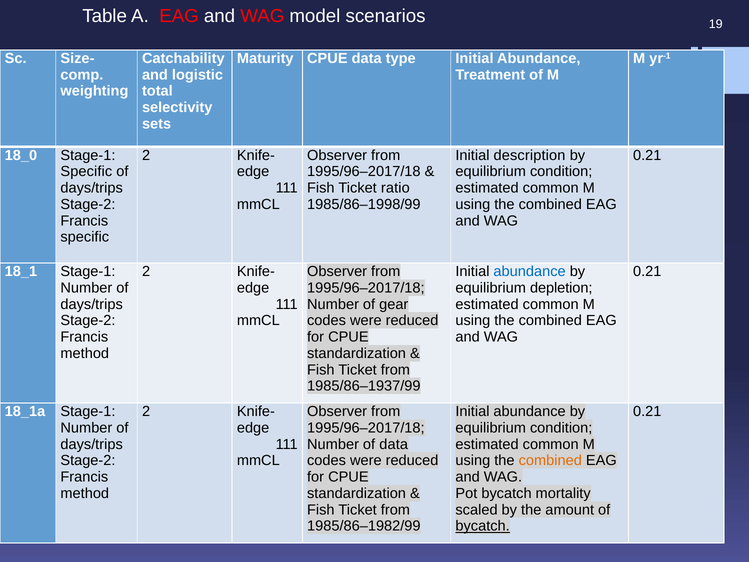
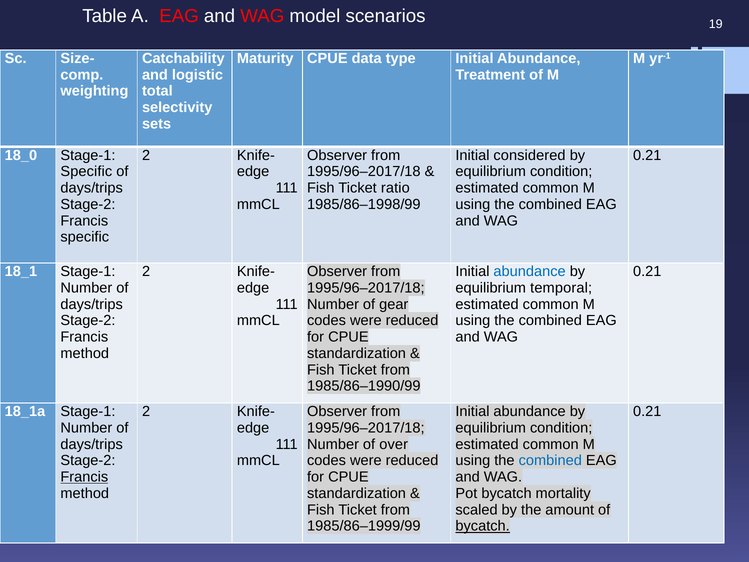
description: description -> considered
depletion: depletion -> temporal
1985/86–1937/99: 1985/86–1937/99 -> 1985/86–1990/99
of data: data -> over
combined at (550, 460) colour: orange -> blue
Francis at (84, 477) underline: none -> present
1985/86–1982/99: 1985/86–1982/99 -> 1985/86–1999/99
